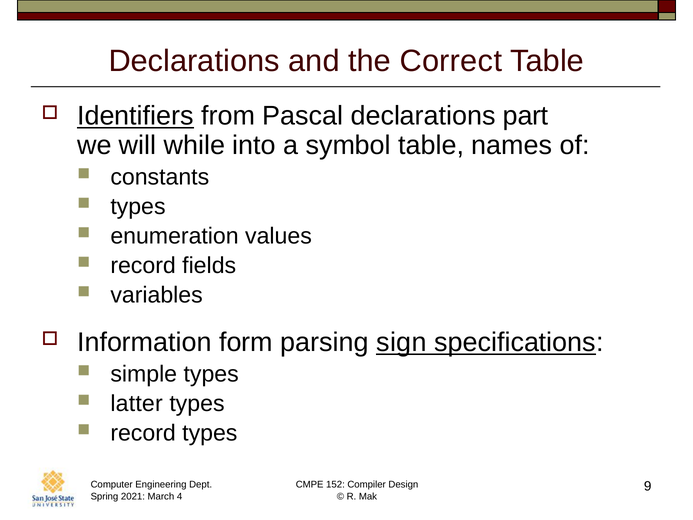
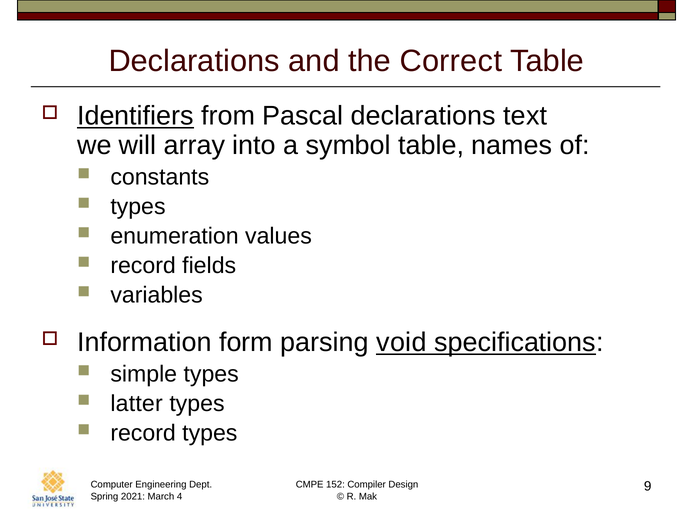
part: part -> text
while: while -> array
sign: sign -> void
